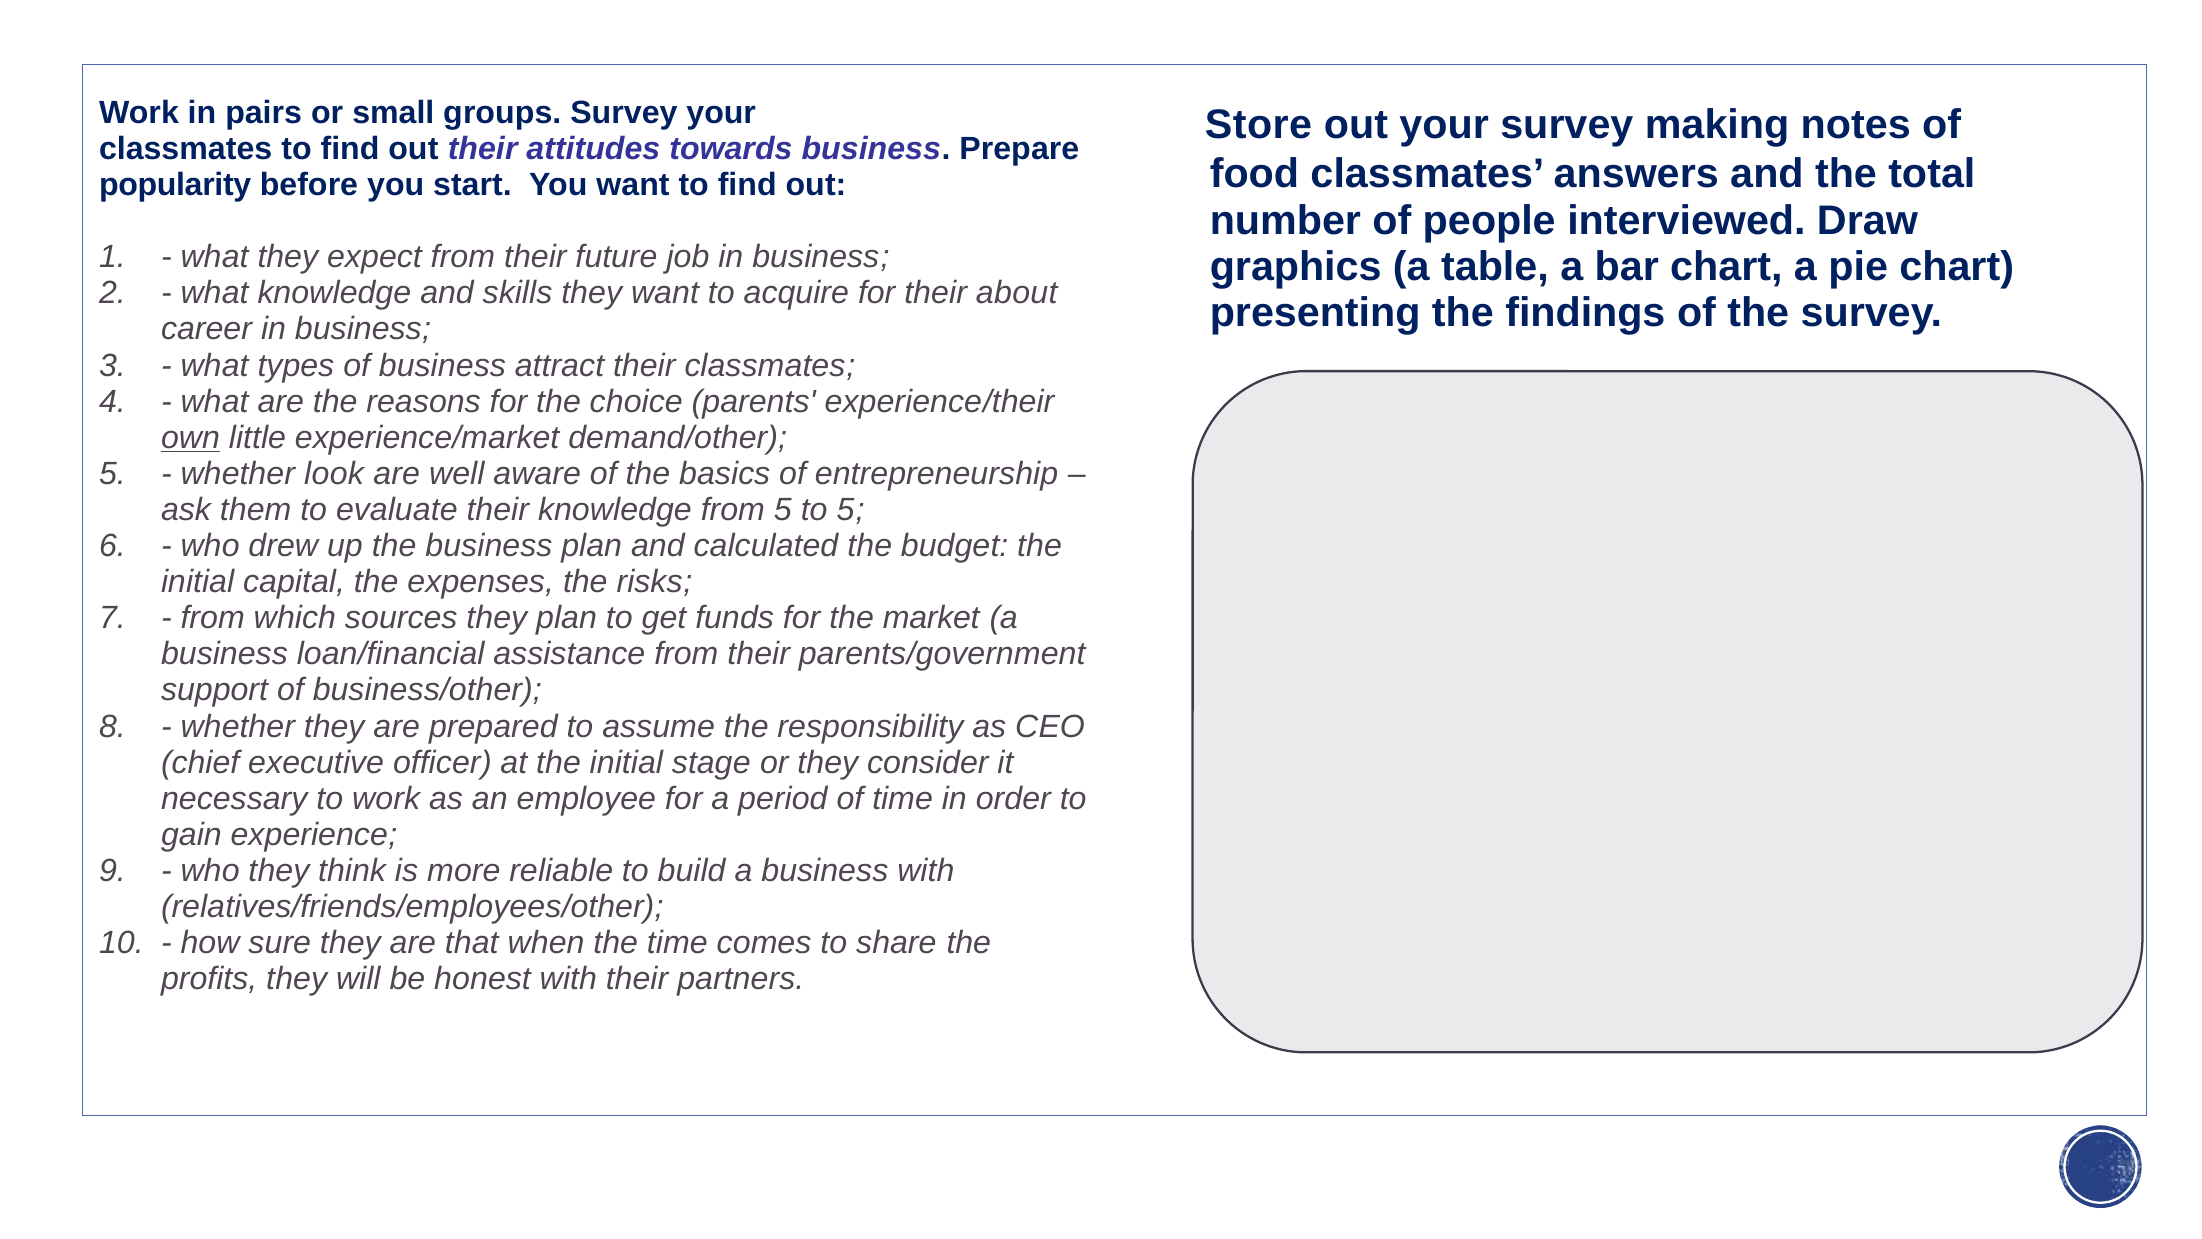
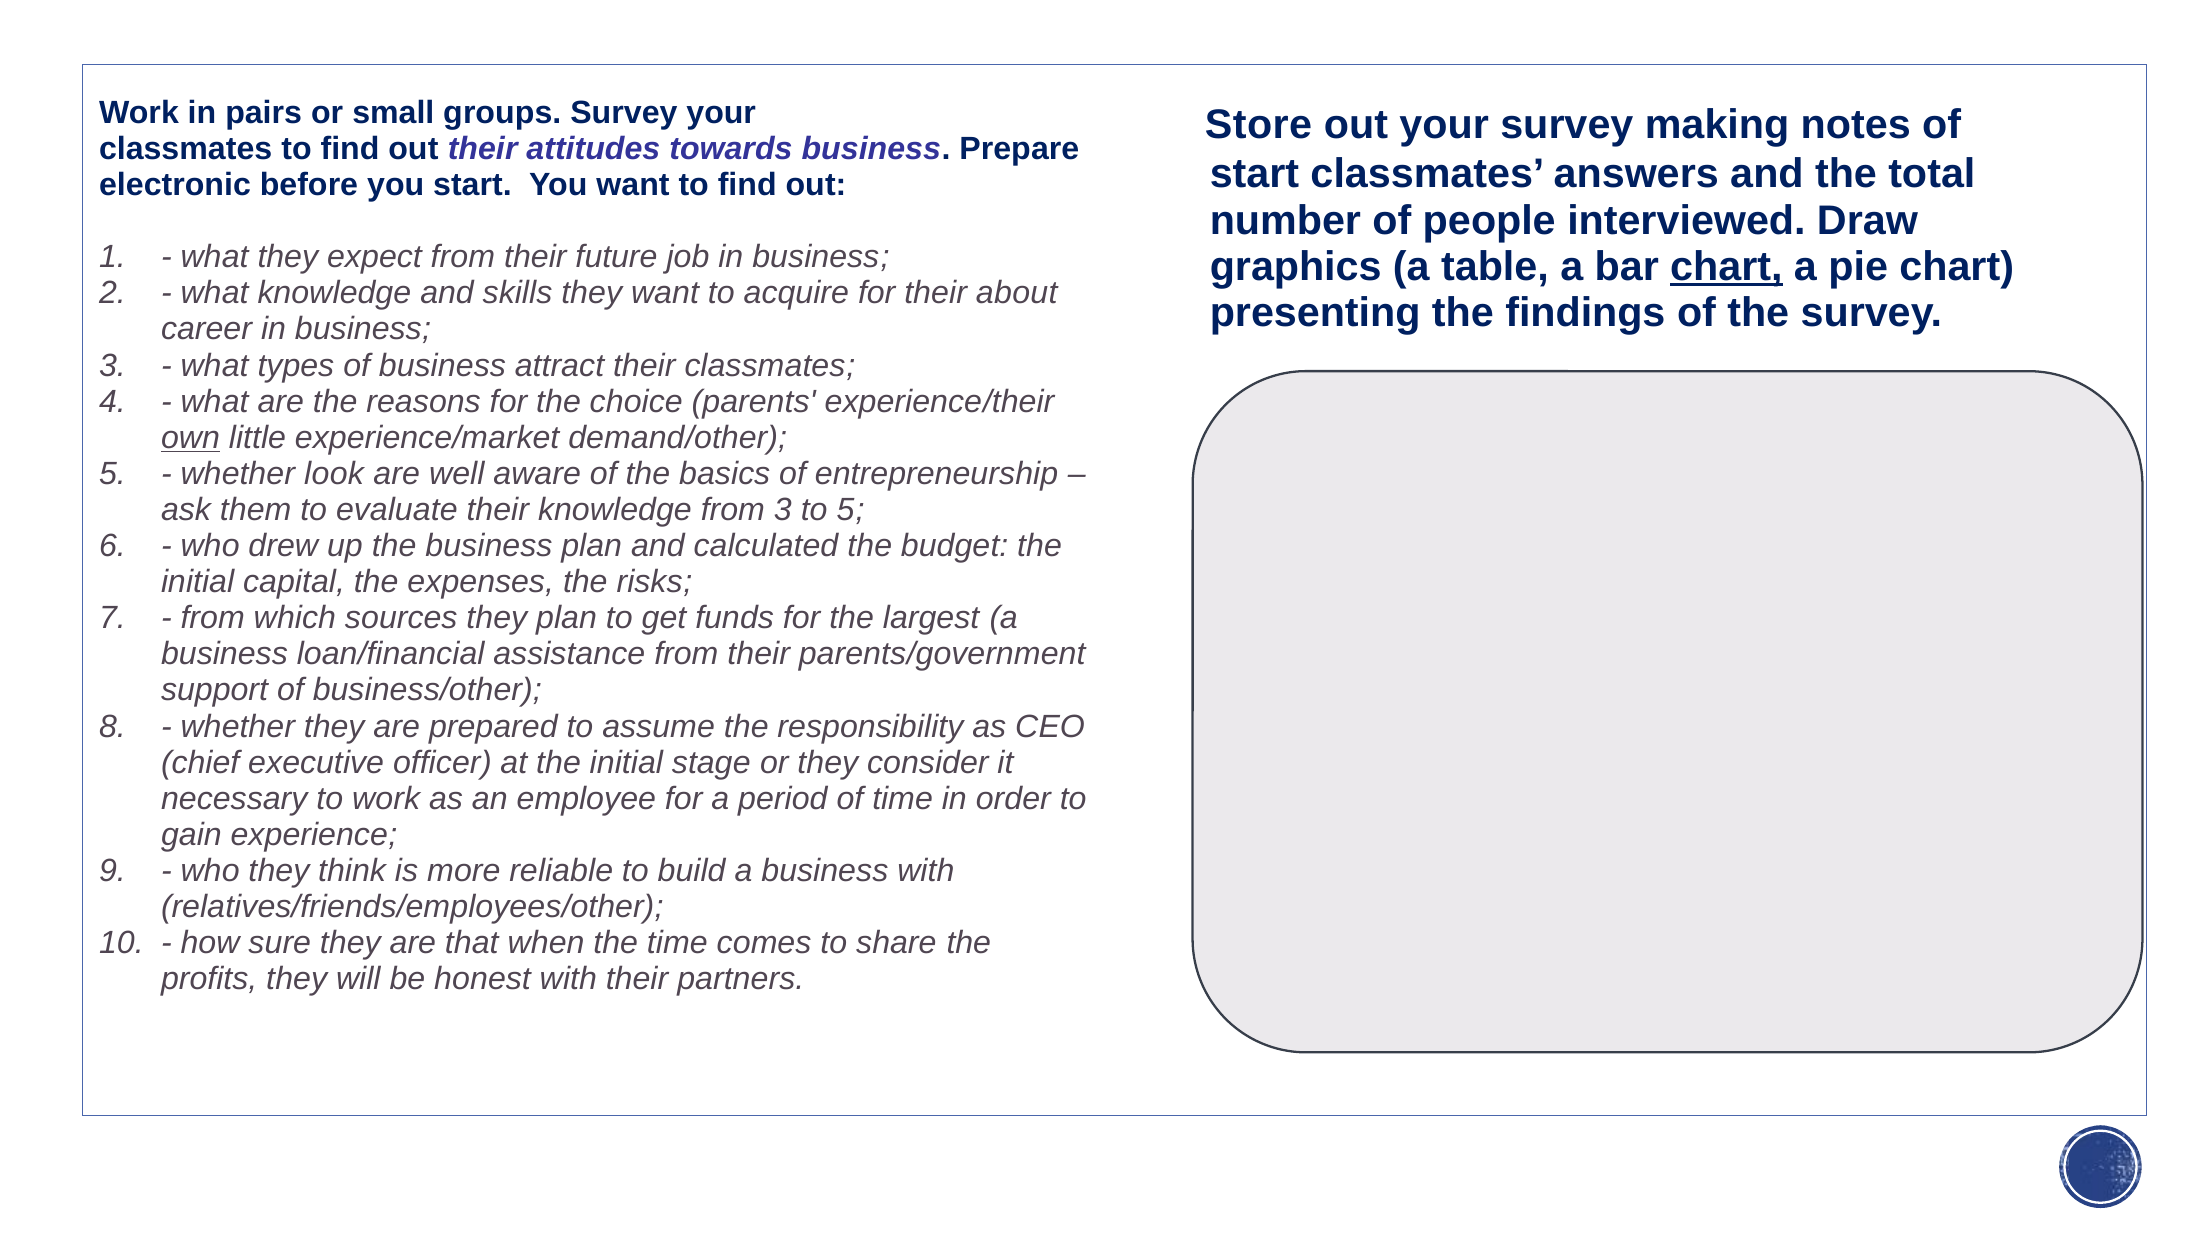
food at (1254, 174): food -> start
popularity: popularity -> electronic
chart at (1726, 267) underline: none -> present
from 5: 5 -> 3
market: market -> largest
